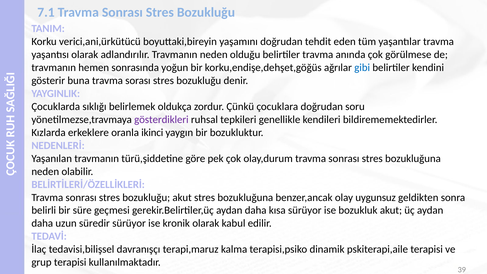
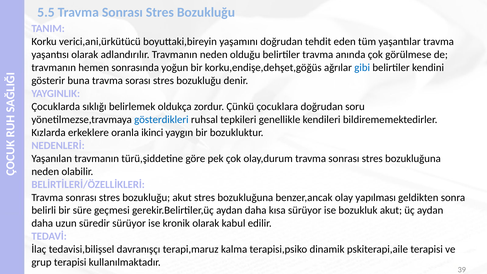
7.1: 7.1 -> 5.5
gösterdikleri colour: purple -> blue
uygunsuz: uygunsuz -> yapılması
